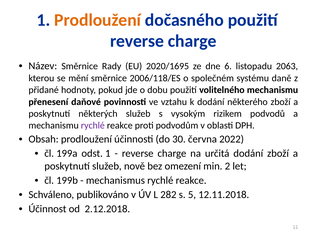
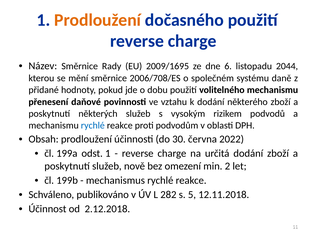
2020/1695: 2020/1695 -> 2009/1695
2063: 2063 -> 2044
2006/118/ES: 2006/118/ES -> 2006/708/ES
rychlé at (93, 125) colour: purple -> blue
